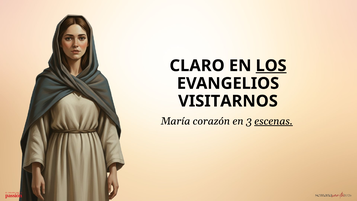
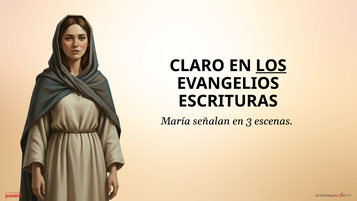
VISITARNOS: VISITARNOS -> ESCRITURAS
corazón: corazón -> señalan
escenas underline: present -> none
